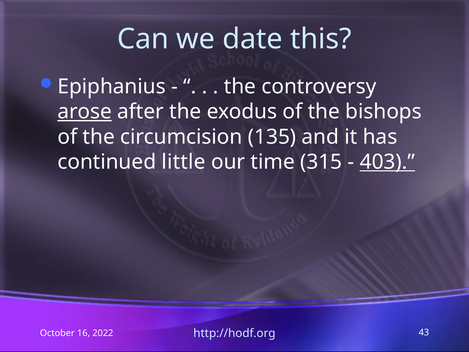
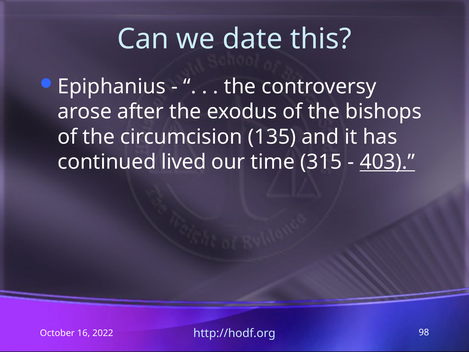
arose underline: present -> none
little: little -> lived
43: 43 -> 98
